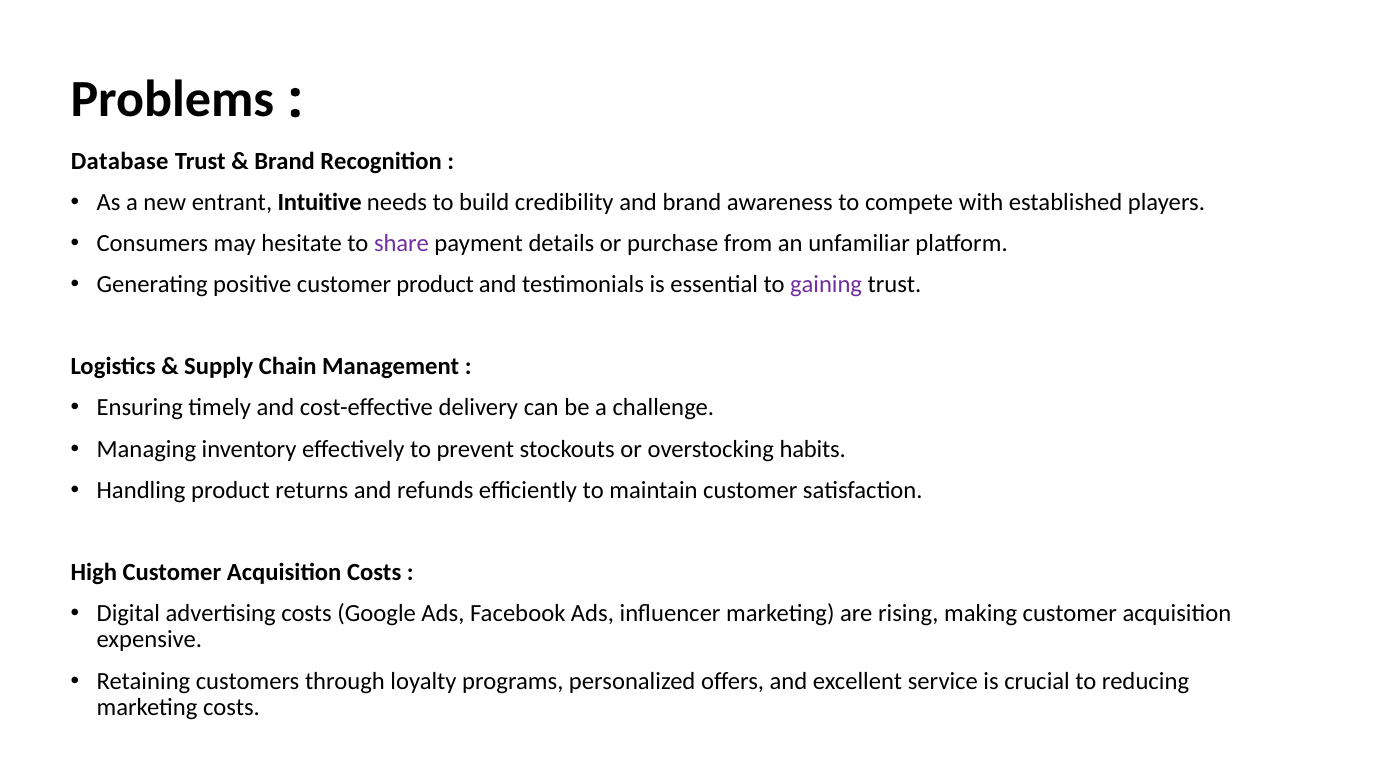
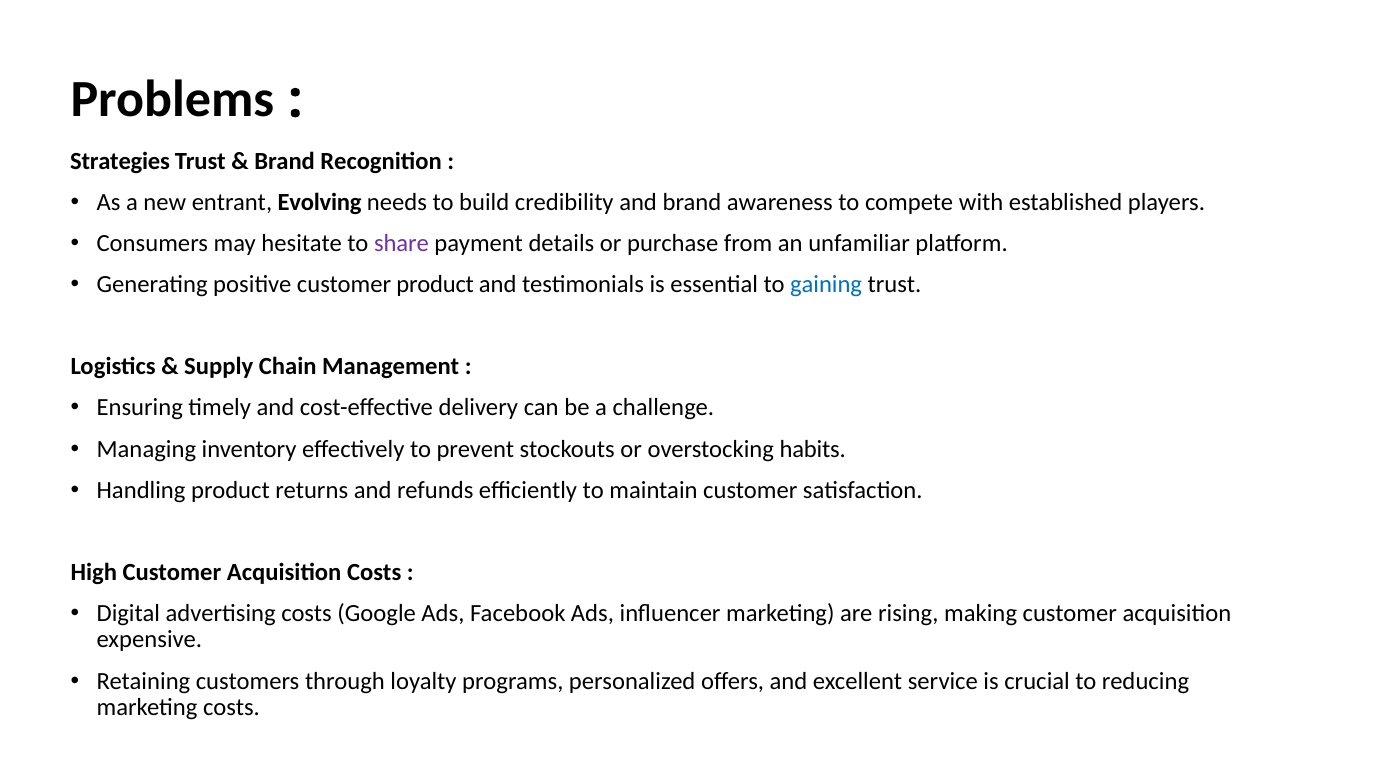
Database: Database -> Strategies
Intuitive: Intuitive -> Evolving
gaining colour: purple -> blue
